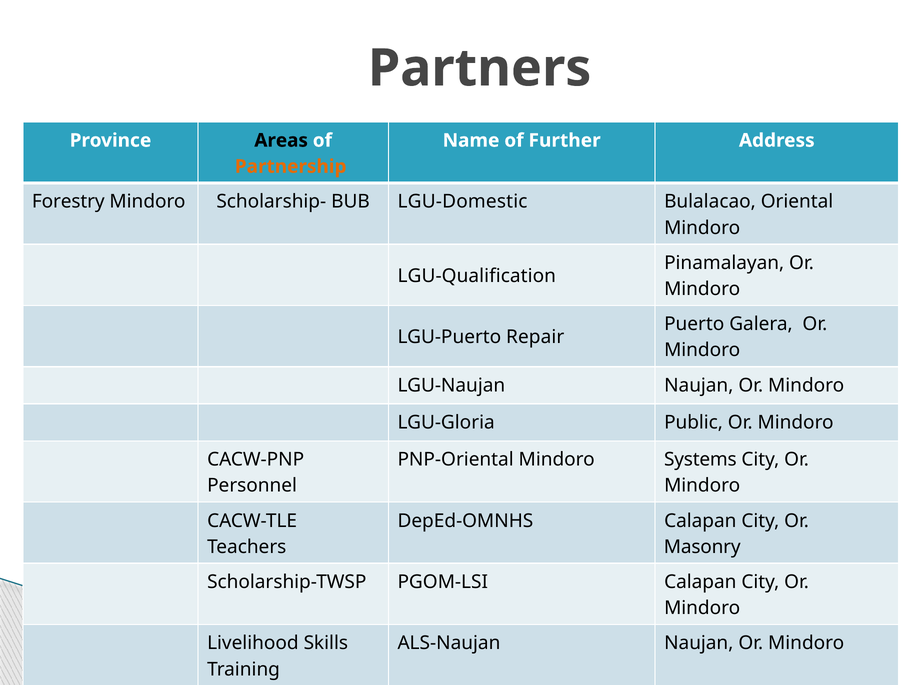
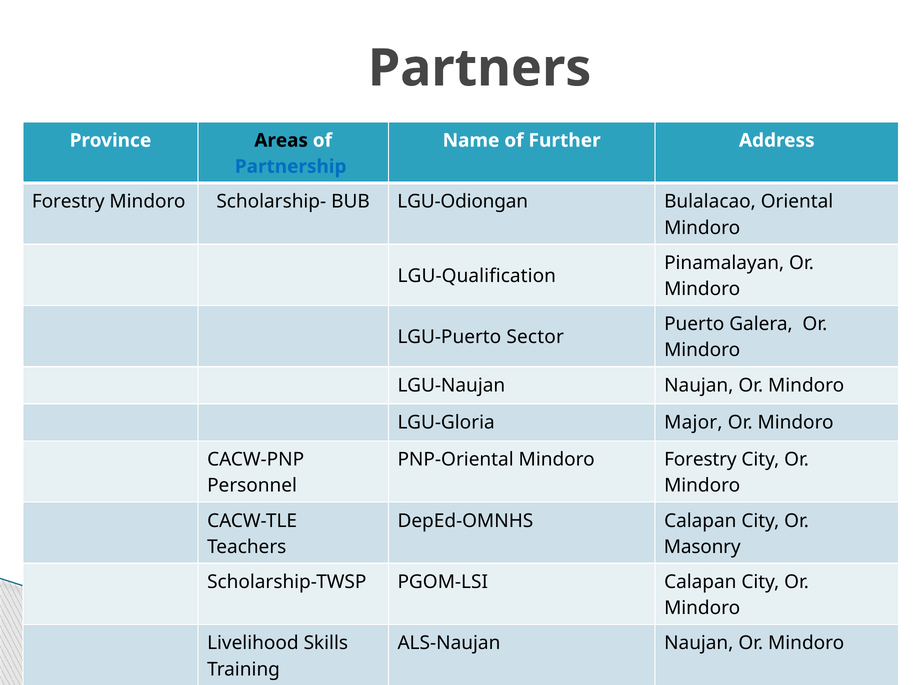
Partnership colour: orange -> blue
LGU-Domestic: LGU-Domestic -> LGU-Odiongan
Repair: Repair -> Sector
Public: Public -> Major
Mindoro Systems: Systems -> Forestry
